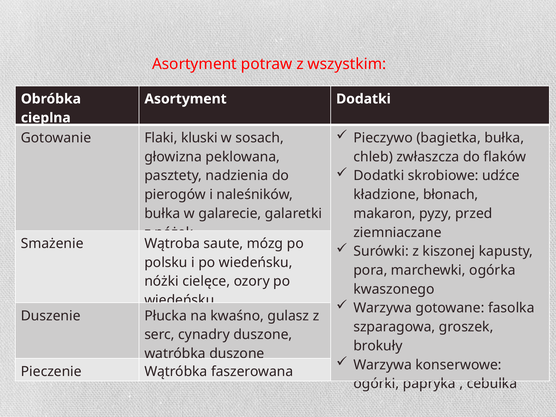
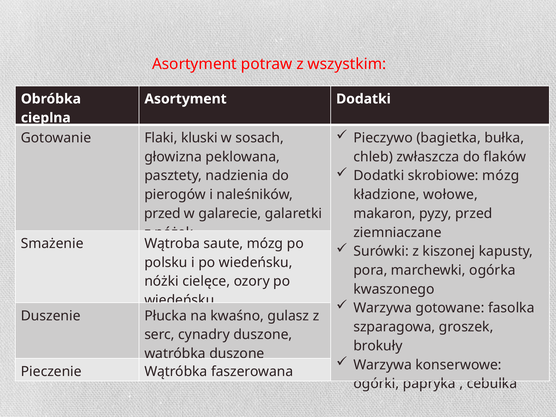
skrobiowe udźce: udźce -> mózg
błonach: błonach -> wołowe
bułka at (162, 214): bułka -> przed
